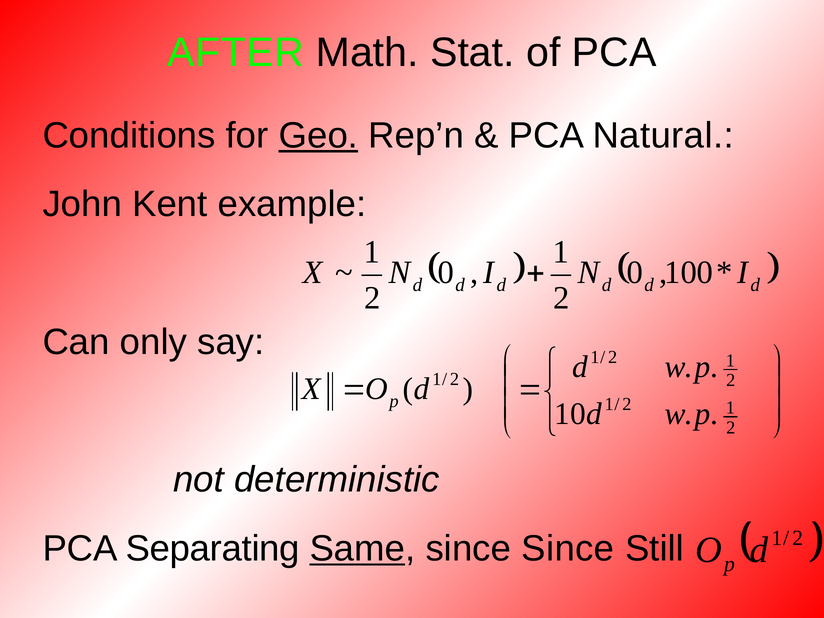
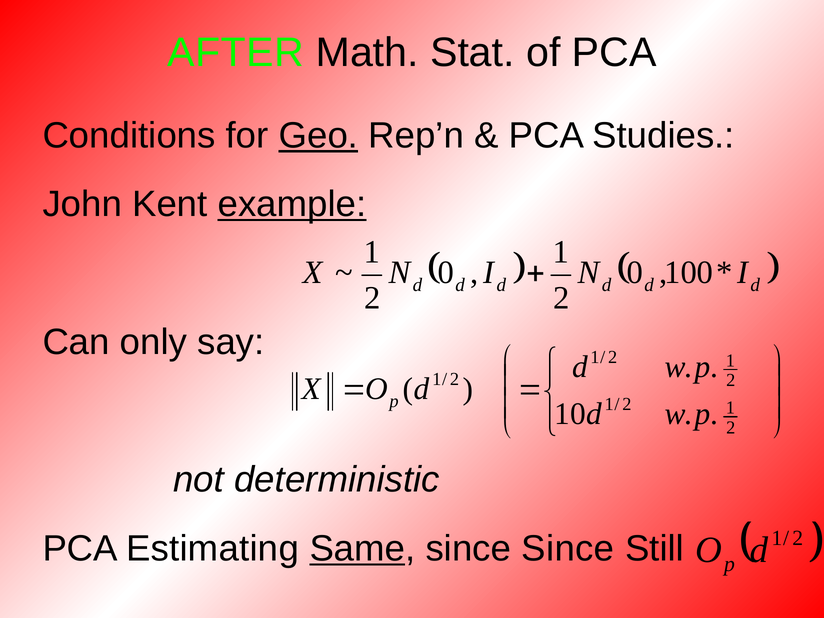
Natural: Natural -> Studies
example underline: none -> present
Separating: Separating -> Estimating
